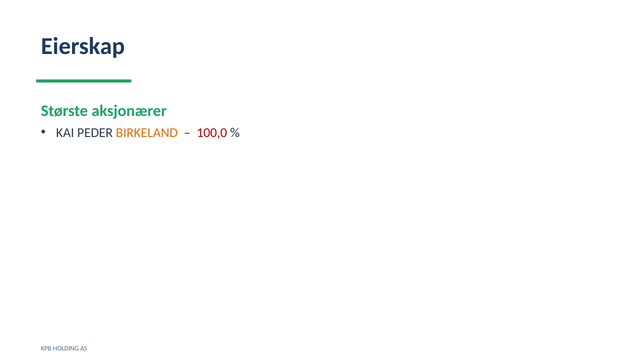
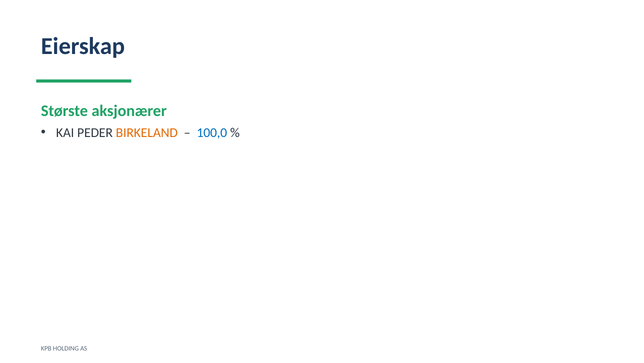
100,0 colour: red -> blue
